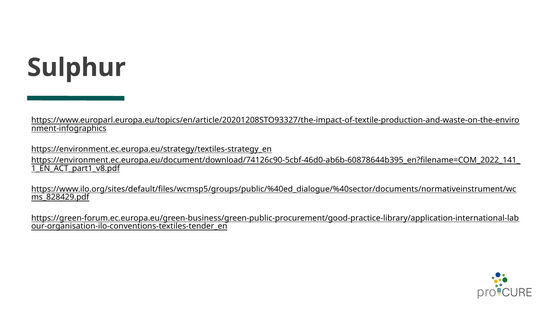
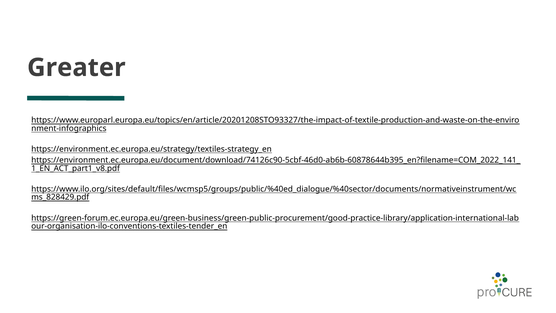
Sulphur: Sulphur -> Greater
